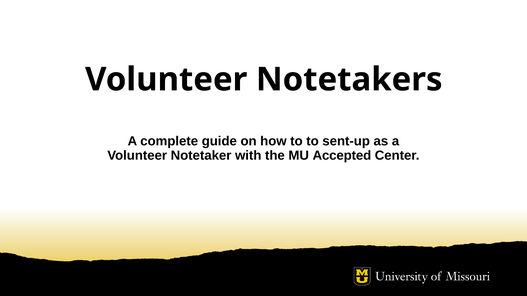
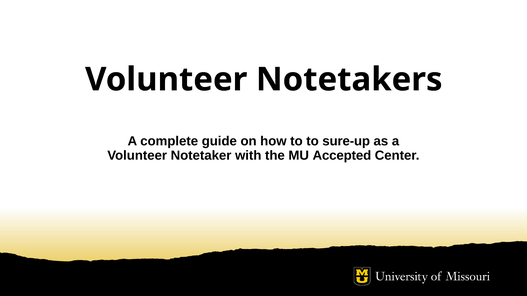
sent-up: sent-up -> sure-up
